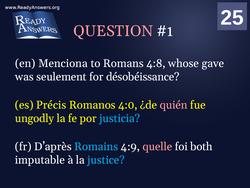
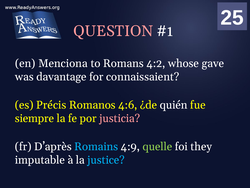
4:8: 4:8 -> 4:2
seulement: seulement -> davantage
désobéissance: désobéissance -> connaissaient
4:0: 4:0 -> 4:6
quién colour: pink -> white
ungodly: ungodly -> siempre
justicia colour: light blue -> pink
quelle colour: pink -> light green
both: both -> they
